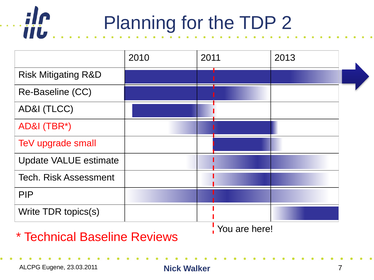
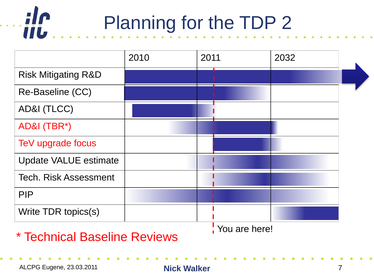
2013: 2013 -> 2032
small: small -> focus
